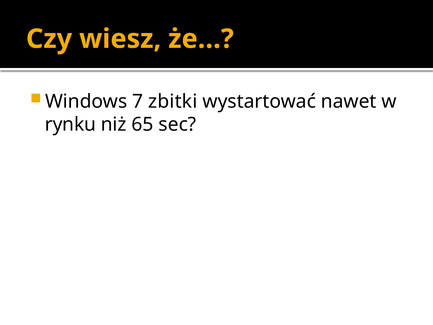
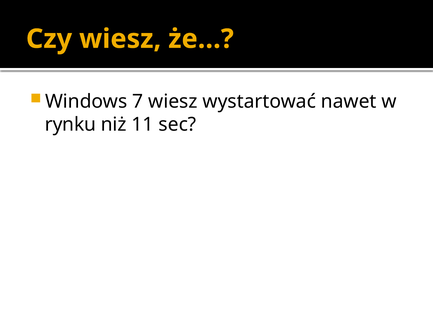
7 zbitki: zbitki -> wiesz
65: 65 -> 11
